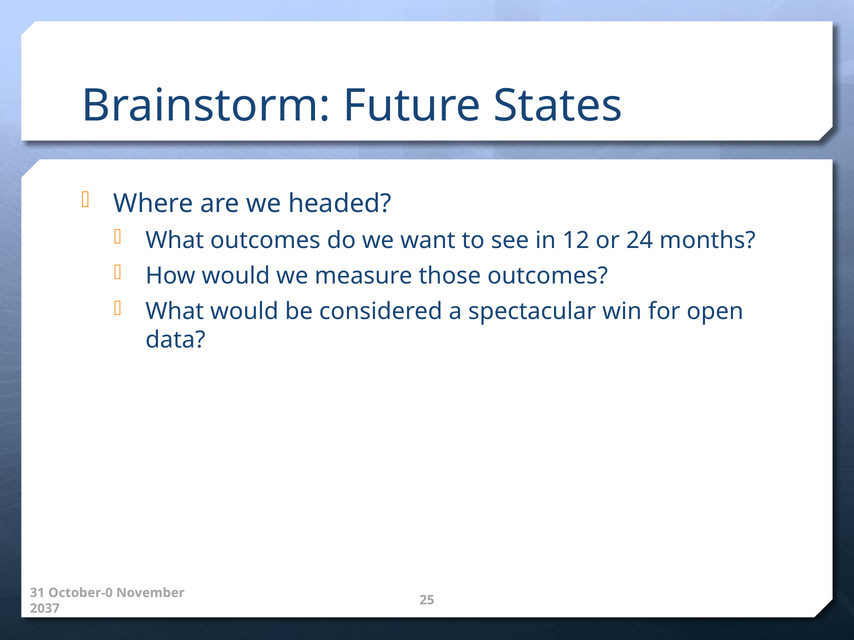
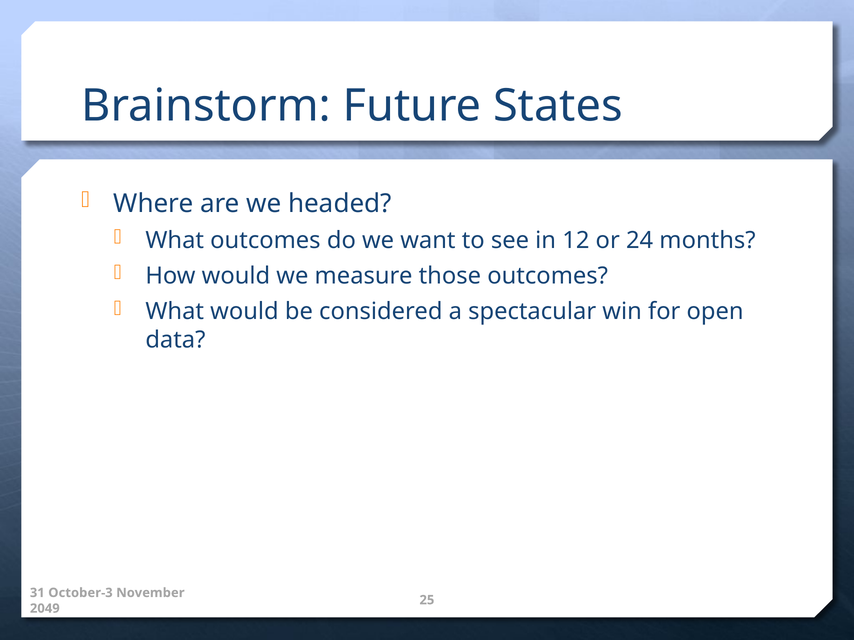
October-0: October-0 -> October-3
2037: 2037 -> 2049
